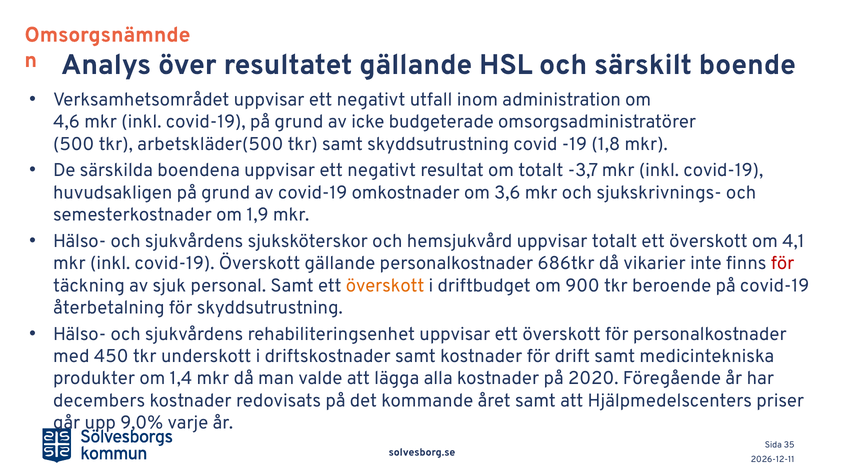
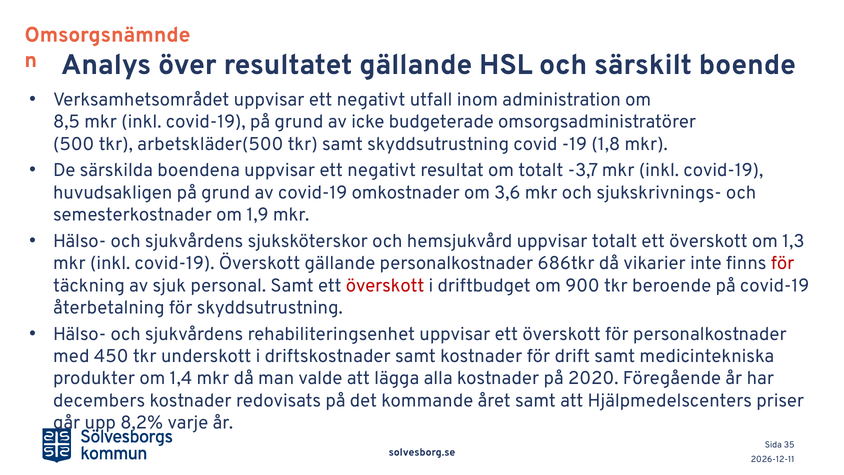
4,6: 4,6 -> 8,5
4,1: 4,1 -> 1,3
överskott at (385, 285) colour: orange -> red
9,0%: 9,0% -> 8,2%
